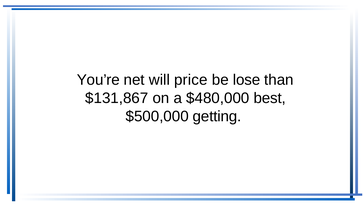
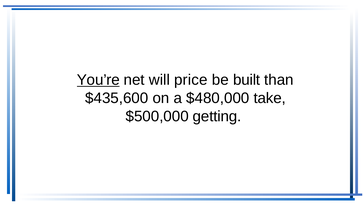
You’re underline: none -> present
lose: lose -> built
$131,867: $131,867 -> $435,600
best: best -> take
